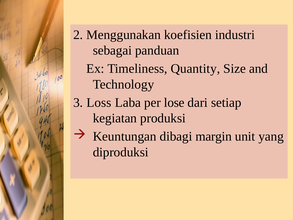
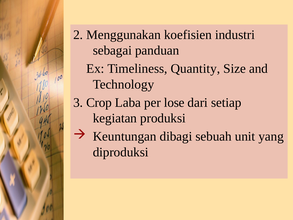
Loss: Loss -> Crop
margin: margin -> sebuah
